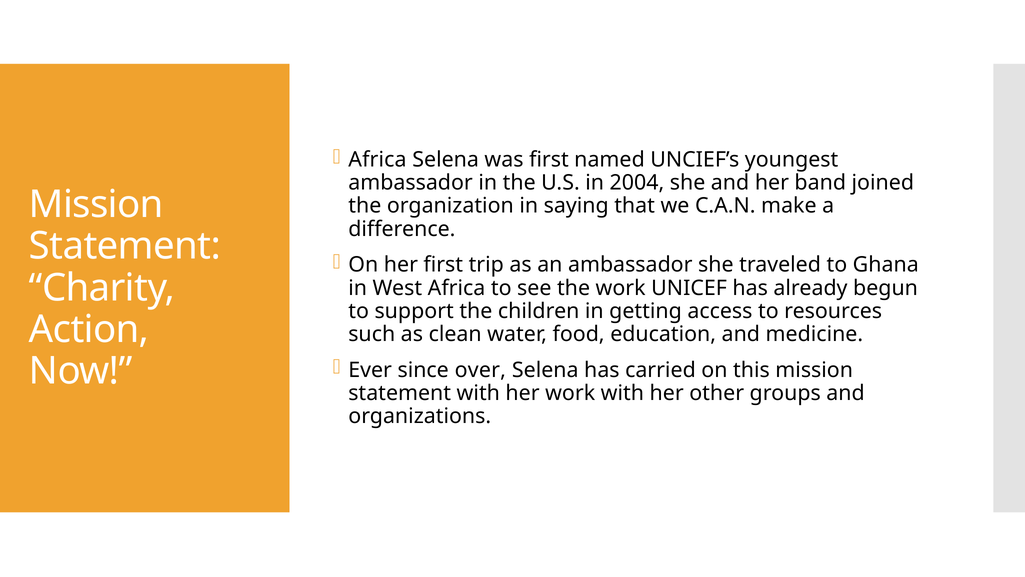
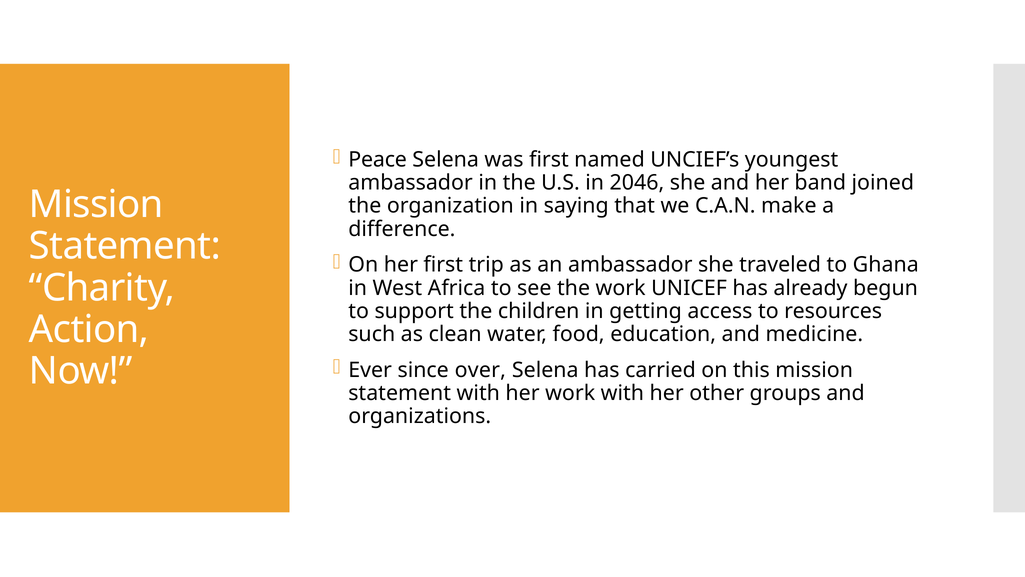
Africa at (377, 160): Africa -> Peace
2004: 2004 -> 2046
